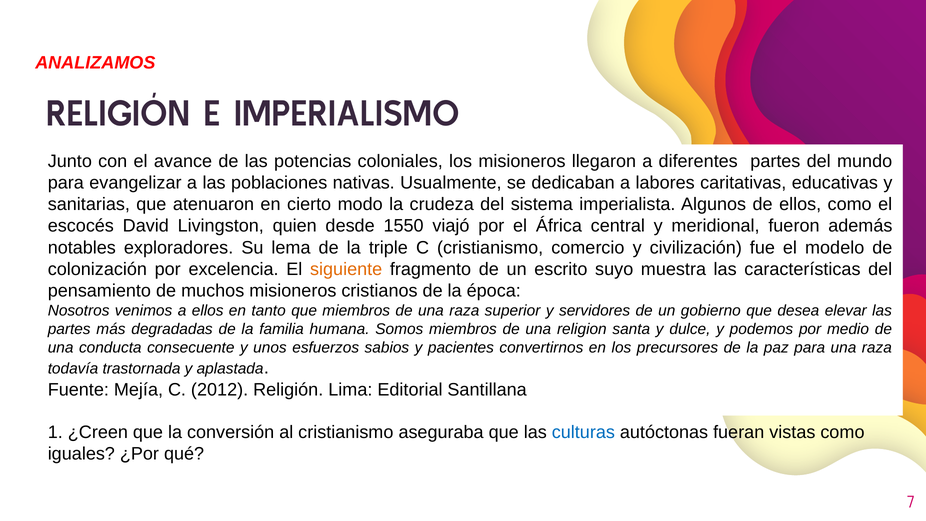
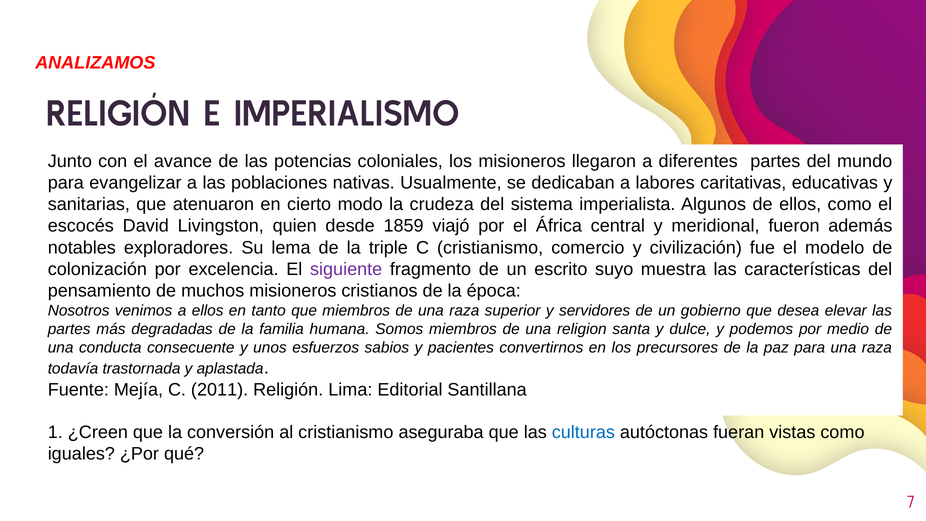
1550: 1550 -> 1859
siguiente colour: orange -> purple
2012: 2012 -> 2011
